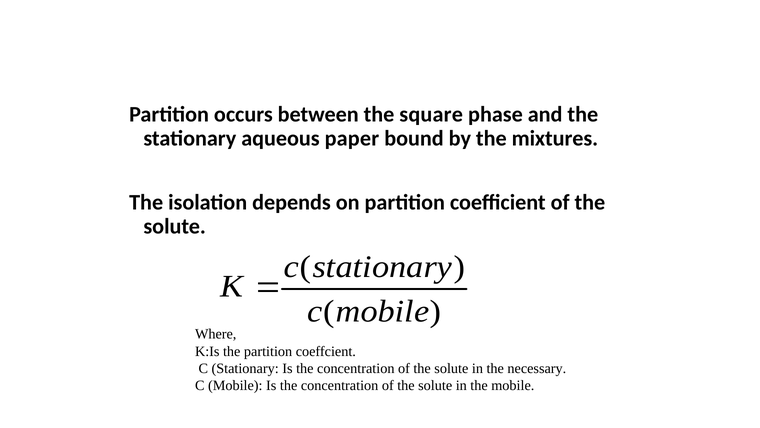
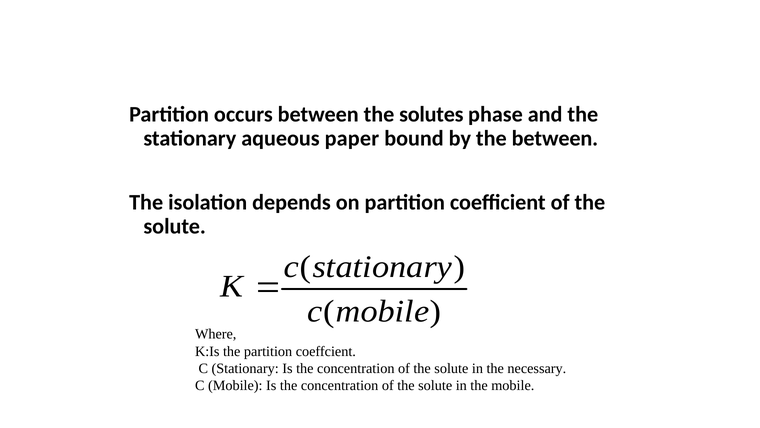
square: square -> solutes
the mixtures: mixtures -> between
